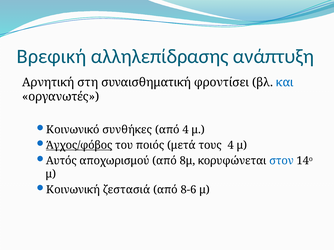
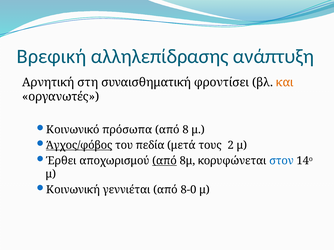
και colour: blue -> orange
συνθήκες: συνθήκες -> πρόσωπα
από 4: 4 -> 8
ποιός: ποιός -> πεδία
τους 4: 4 -> 2
Αυτός: Αυτός -> Έρθει
από at (164, 161) underline: none -> present
ζεστασιά: ζεστασιά -> γεννιέται
8-6: 8-6 -> 8-0
